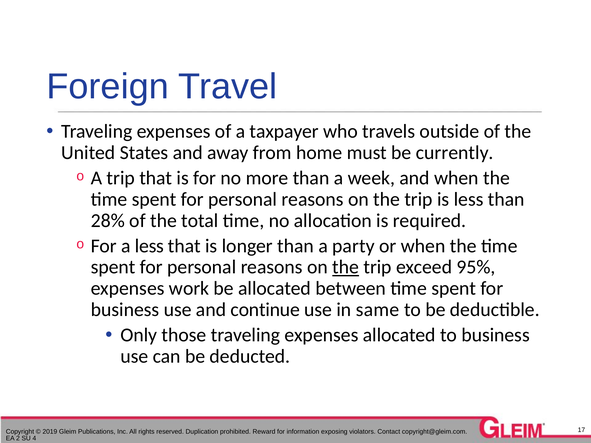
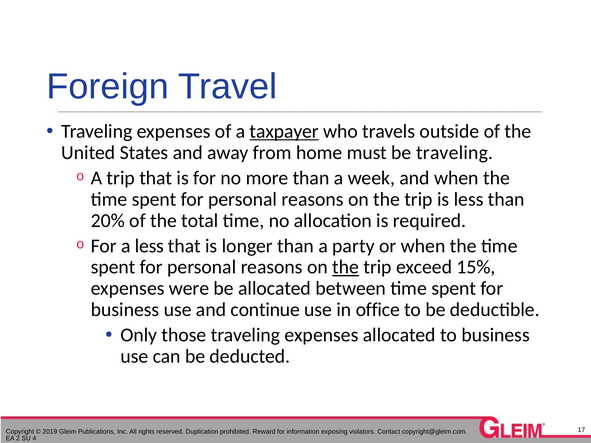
taxpayer underline: none -> present
be currently: currently -> traveling
28%: 28% -> 20%
95%: 95% -> 15%
work: work -> were
same: same -> office
